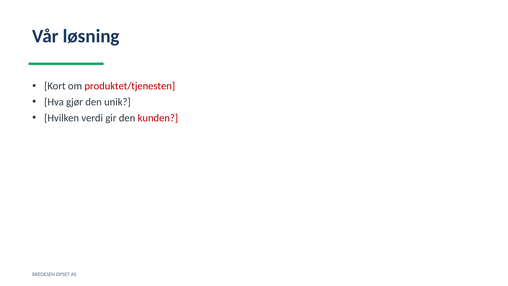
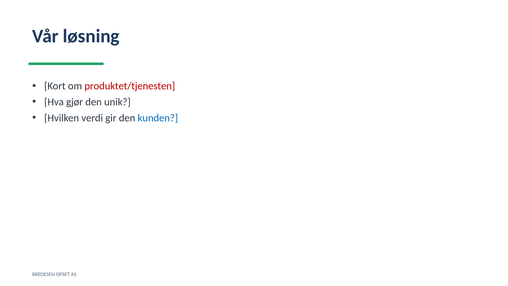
kunden colour: red -> blue
